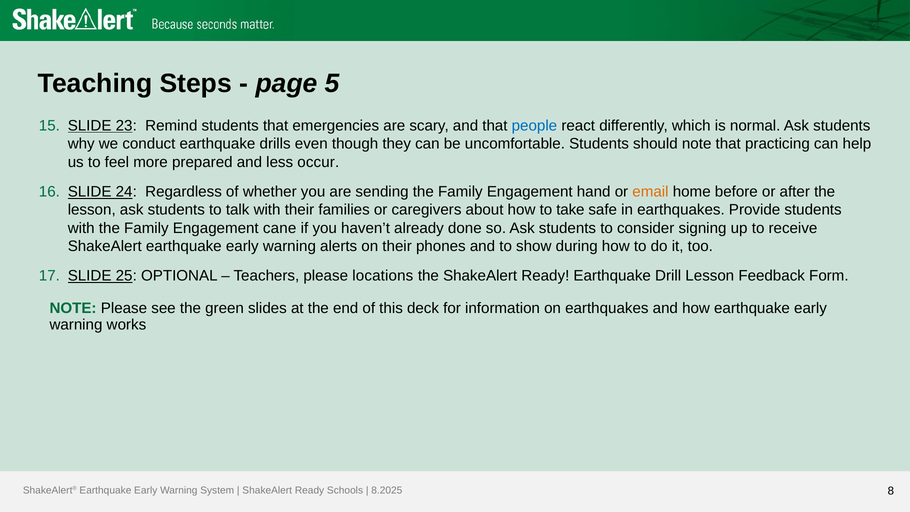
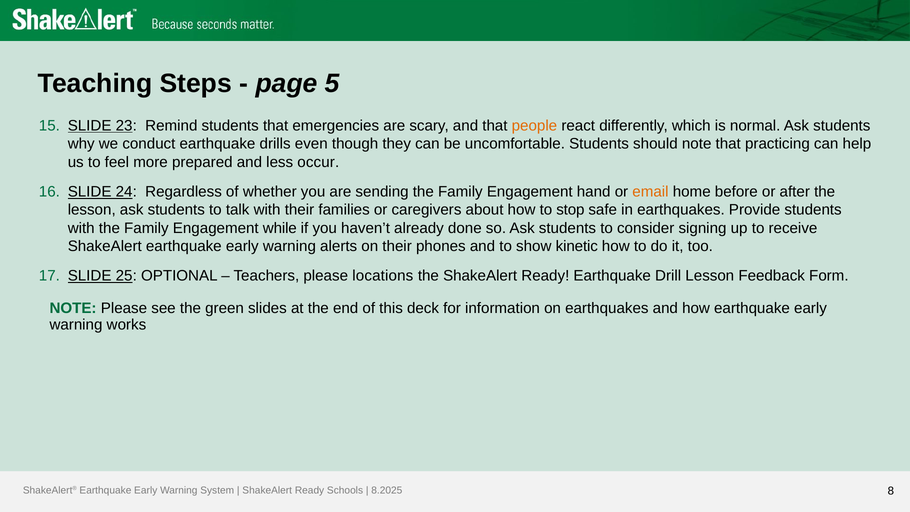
people colour: blue -> orange
take: take -> stop
cane: cane -> while
during: during -> kinetic
